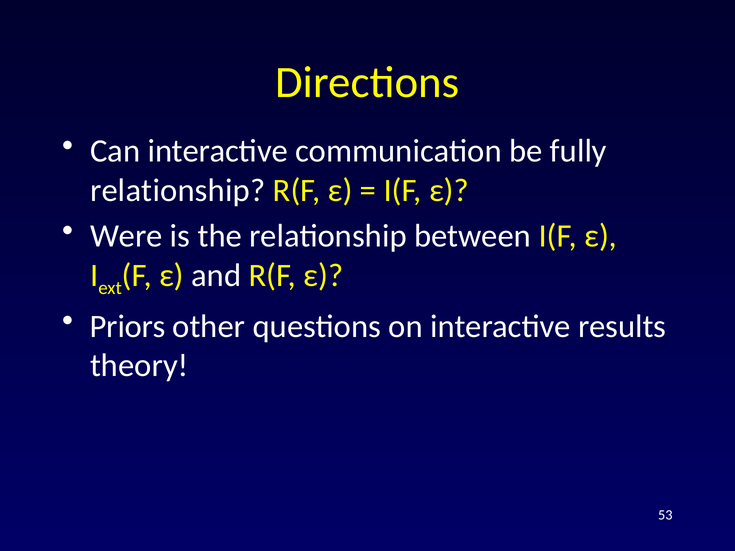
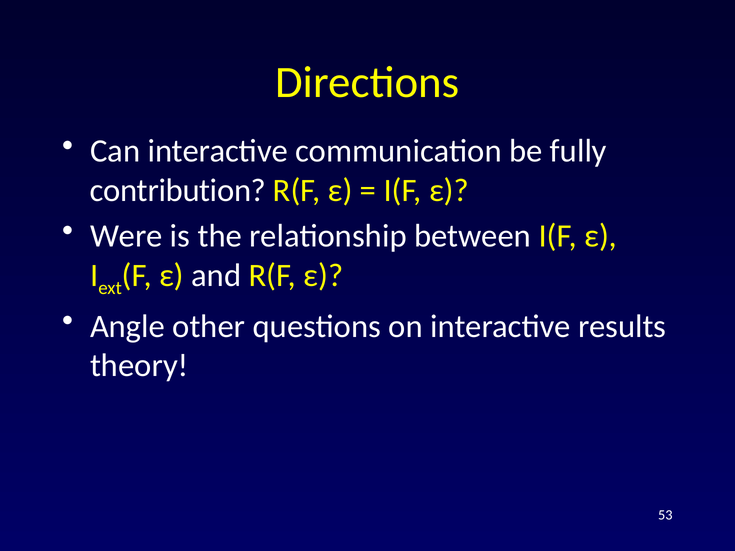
relationship at (178, 190): relationship -> contribution
Priors: Priors -> Angle
